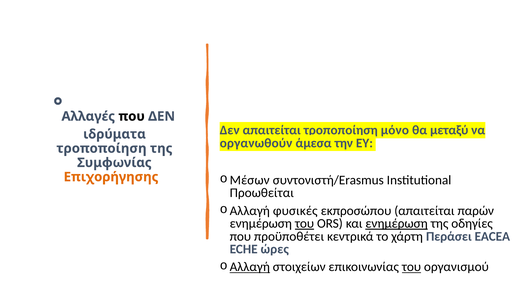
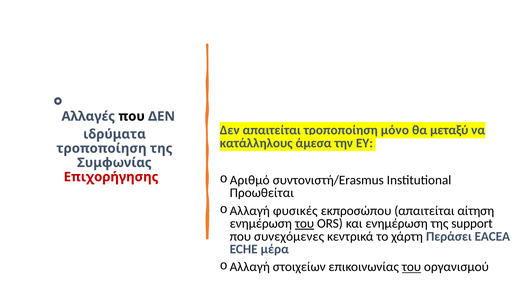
οργανωθούν: οργανωθούν -> κατάλληλους
Μέσων: Μέσων -> Αριθμό
Επιχορήγησης colour: orange -> red
παρών: παρών -> αίτηση
ενημέρωση at (397, 224) underline: present -> none
οδηγίες: οδηγίες -> support
προϋποθέτει: προϋποθέτει -> συνεχόμενες
ώρες: ώρες -> μέρα
Αλλαγή at (250, 267) underline: present -> none
